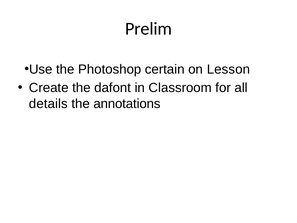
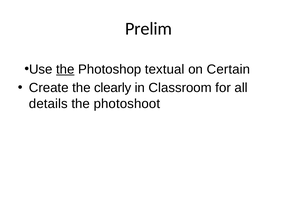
the at (65, 69) underline: none -> present
certain: certain -> textual
Lesson: Lesson -> Certain
dafont: dafont -> clearly
annotations: annotations -> photoshoot
